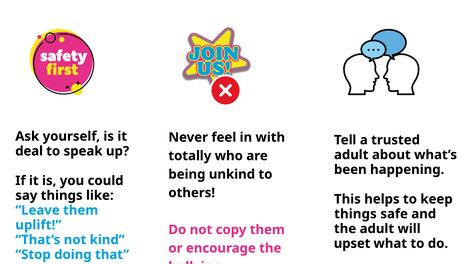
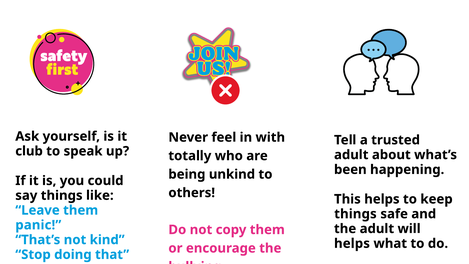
deal: deal -> club
uplift: uplift -> panic
upset at (352, 243): upset -> helps
